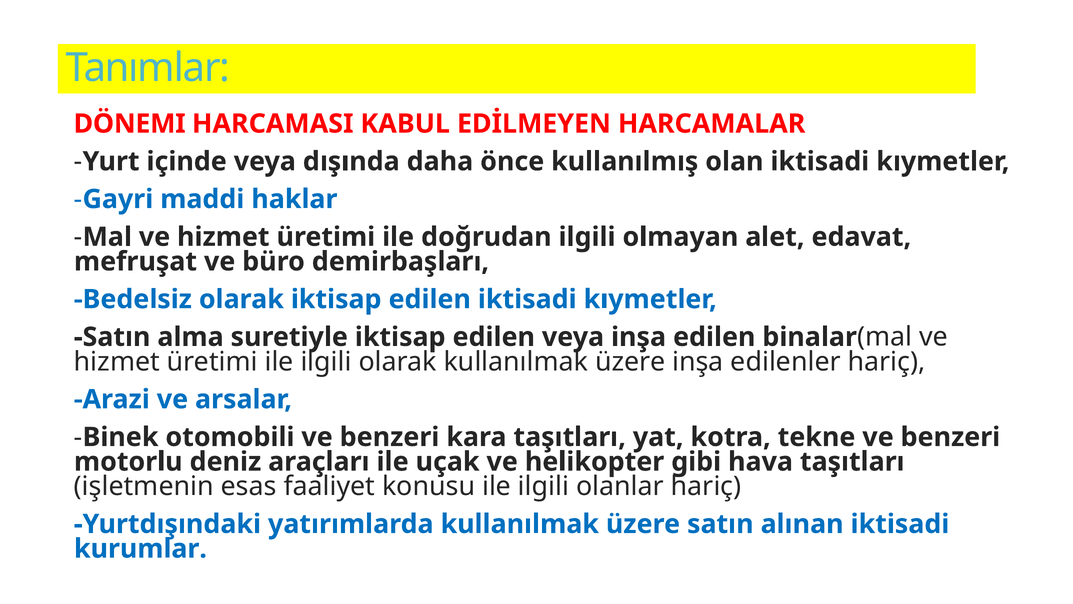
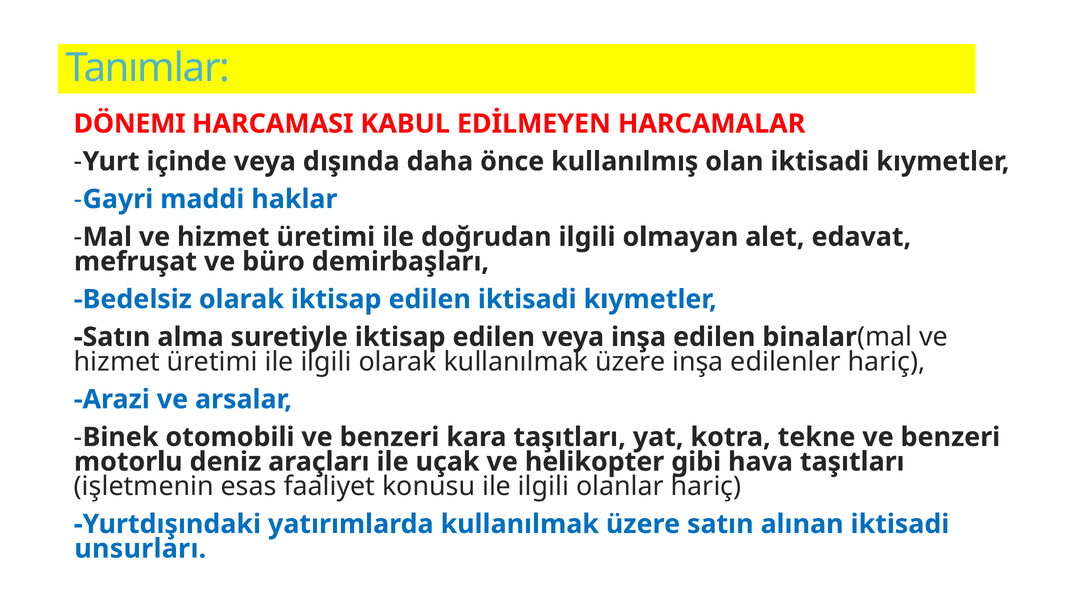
kurumlar: kurumlar -> unsurları
